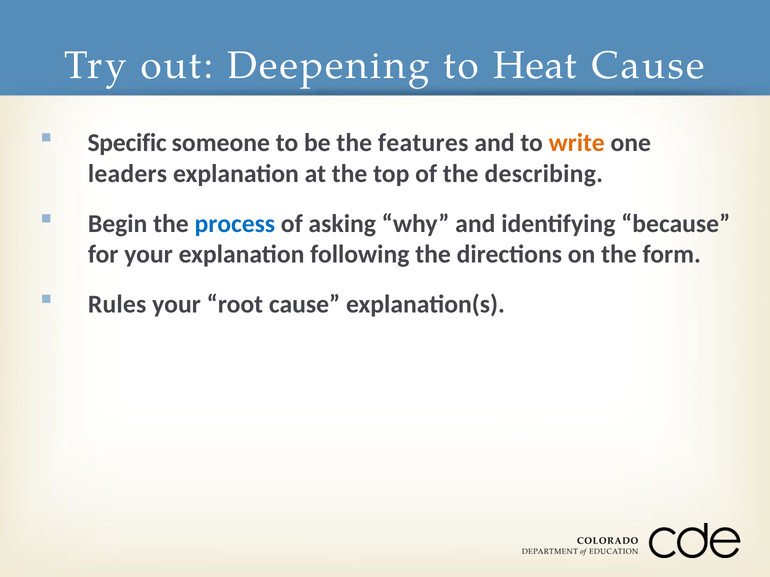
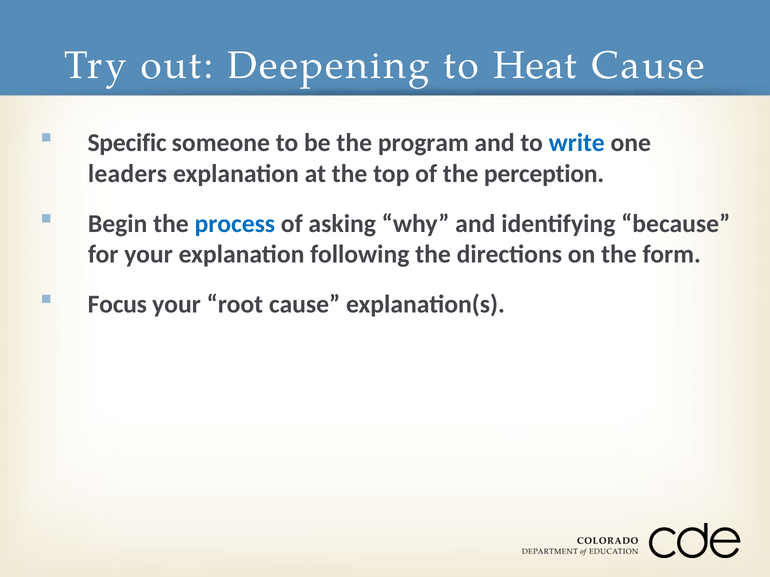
features: features -> program
write colour: orange -> blue
describing: describing -> perception
Rules: Rules -> Focus
